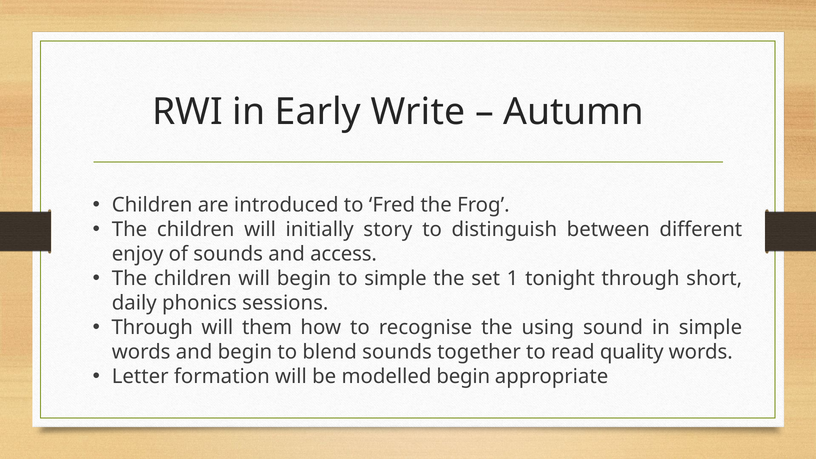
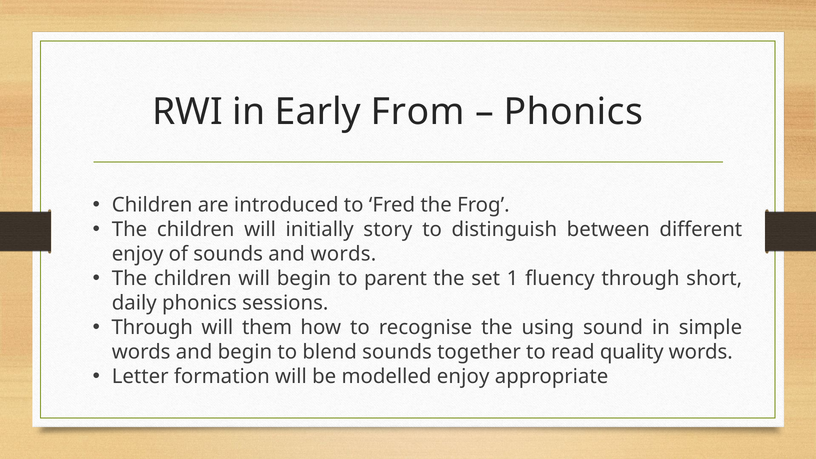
Write: Write -> From
Autumn at (574, 112): Autumn -> Phonics
and access: access -> words
to simple: simple -> parent
tonight: tonight -> fluency
modelled begin: begin -> enjoy
